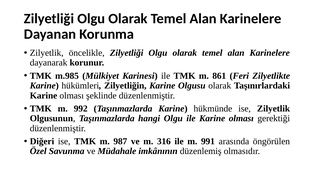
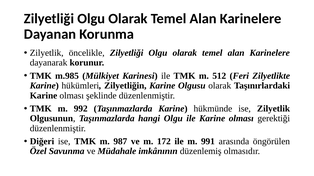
861: 861 -> 512
316: 316 -> 172
